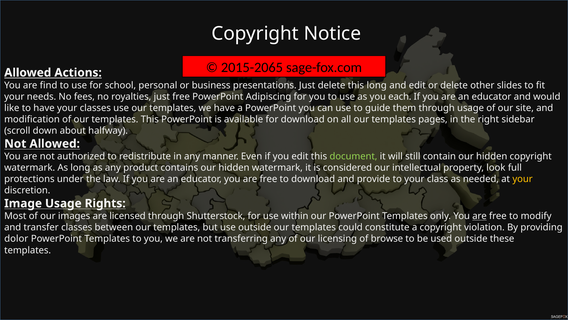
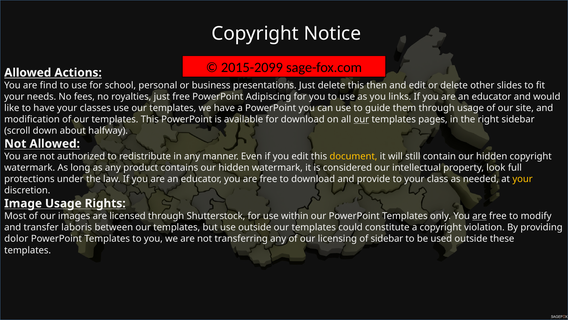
2015-2065: 2015-2065 -> 2015-2099
this long: long -> then
each: each -> links
our at (361, 119) underline: none -> present
document colour: light green -> yellow
transfer classes: classes -> laboris
of browse: browse -> sidebar
